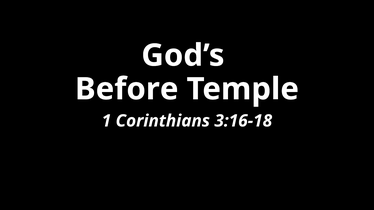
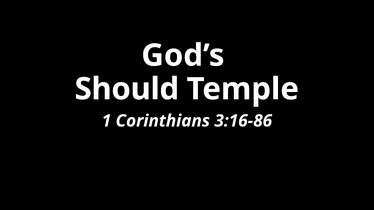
Before: Before -> Should
3:16-18: 3:16-18 -> 3:16-86
